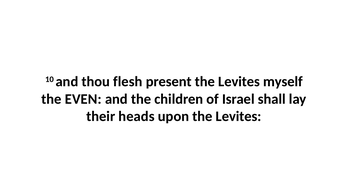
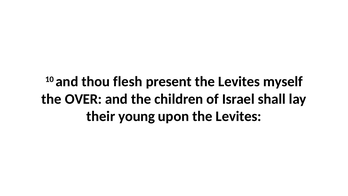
EVEN: EVEN -> OVER
heads: heads -> young
